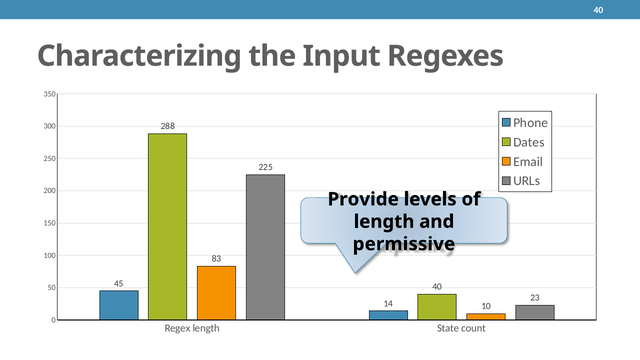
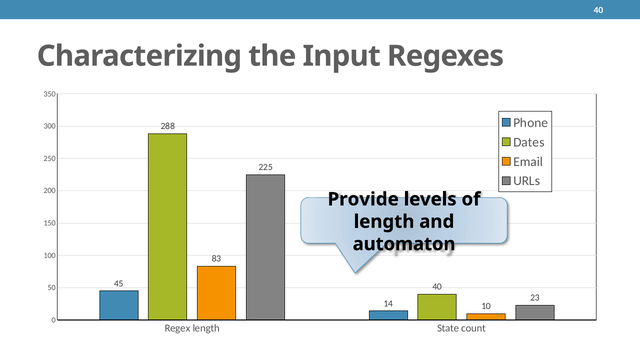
permissive: permissive -> automaton
